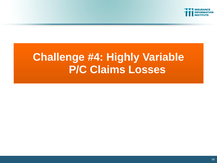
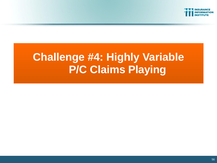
Losses: Losses -> Playing
